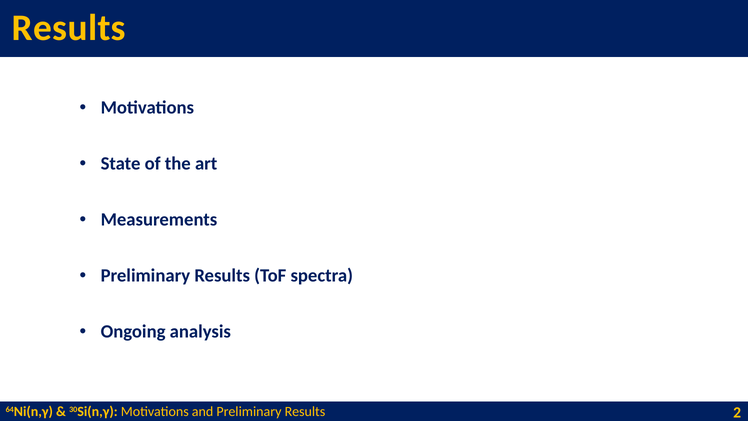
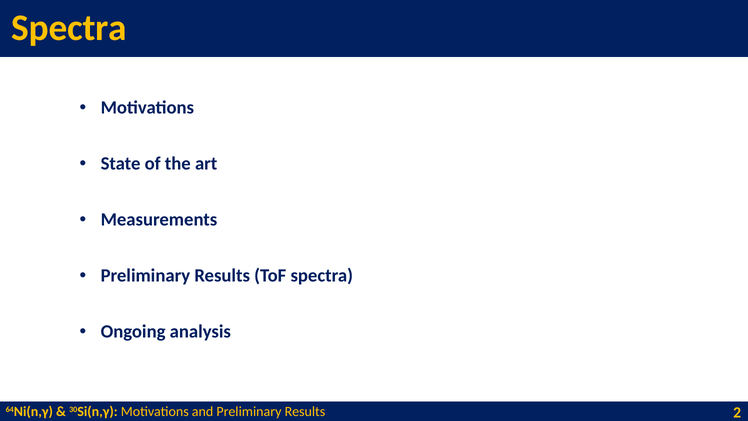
Results at (69, 28): Results -> Spectra
